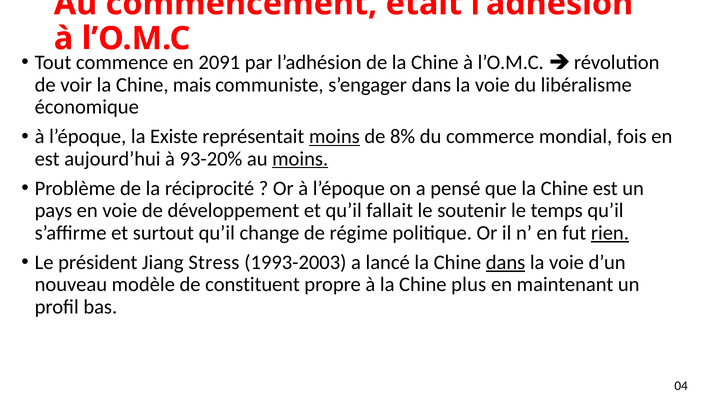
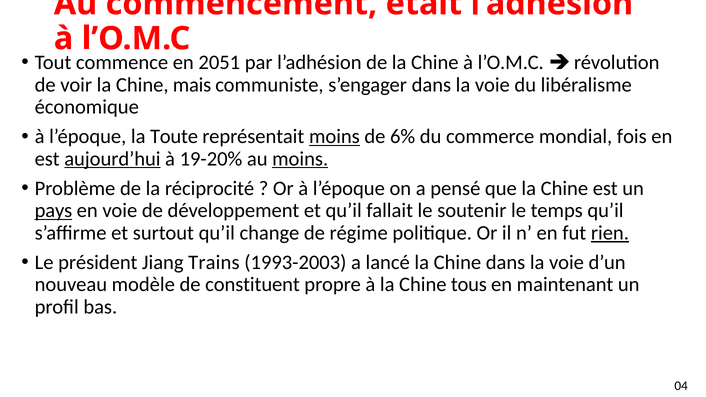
2091: 2091 -> 2051
Existe: Existe -> Toute
8%: 8% -> 6%
aujourd’hui underline: none -> present
93-20%: 93-20% -> 19-20%
pays underline: none -> present
Stress: Stress -> Trains
dans at (506, 263) underline: present -> none
plus: plus -> tous
